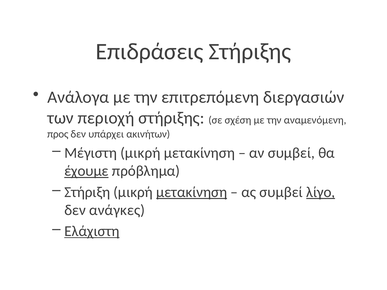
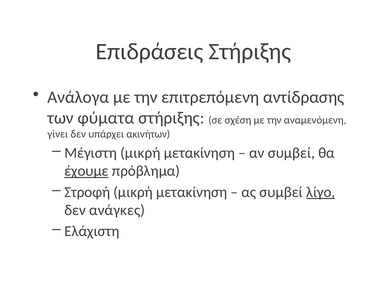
διεργασιών: διεργασιών -> αντίδρασης
περιοχή: περιοχή -> φύματα
προς: προς -> γίνει
Στήριξη: Στήριξη -> Στροφή
μετακίνηση at (192, 192) underline: present -> none
Ελάχιστη underline: present -> none
